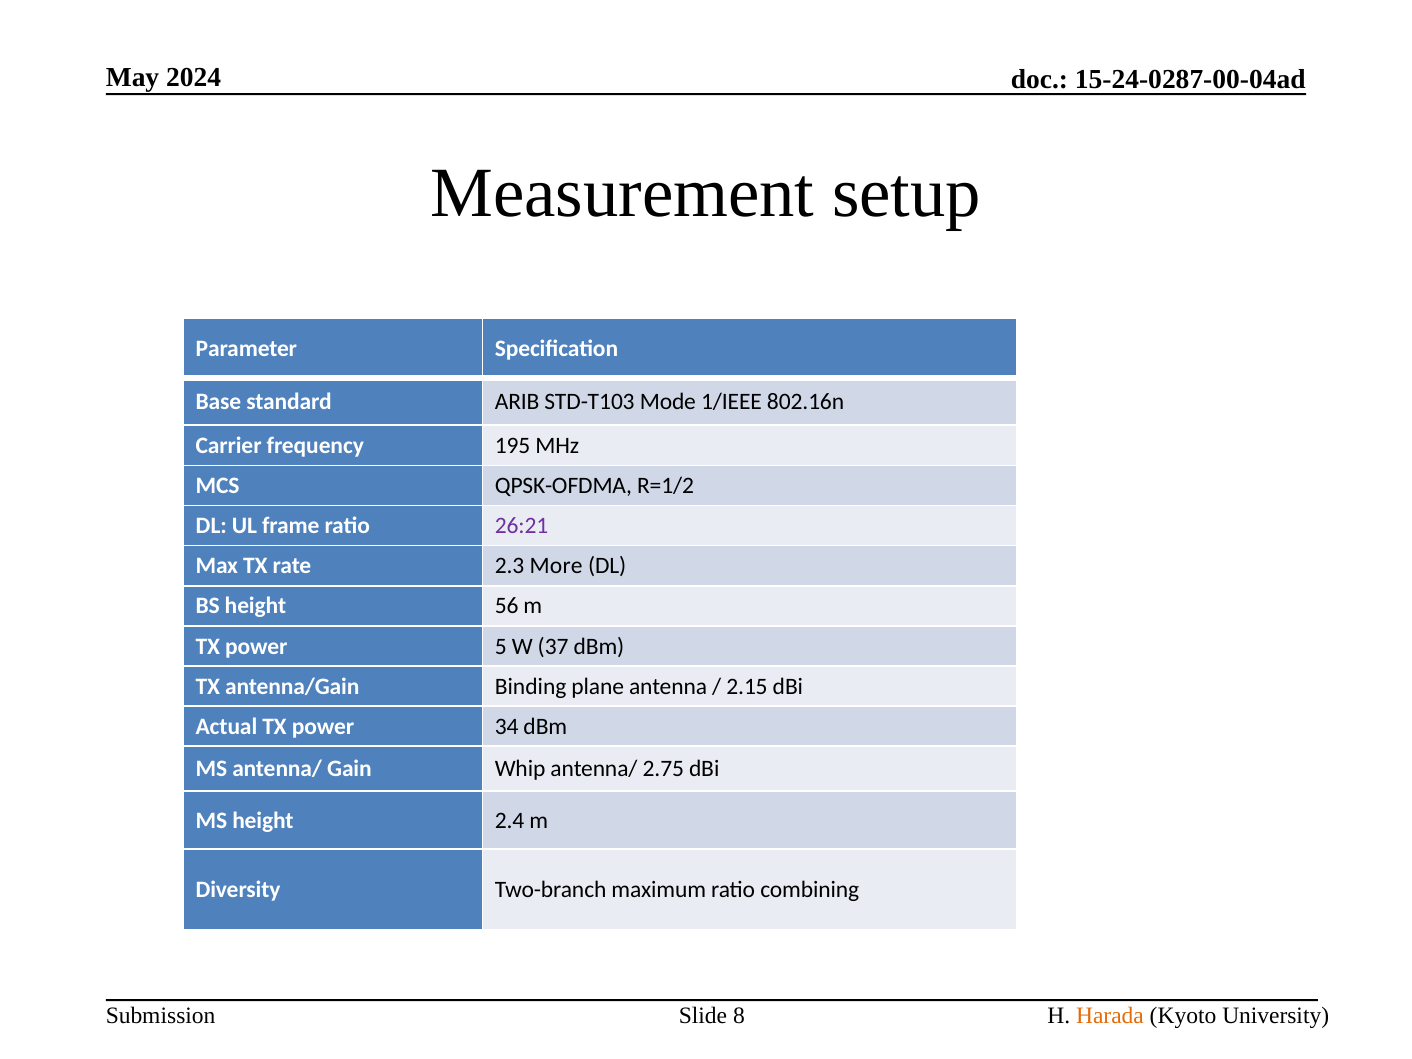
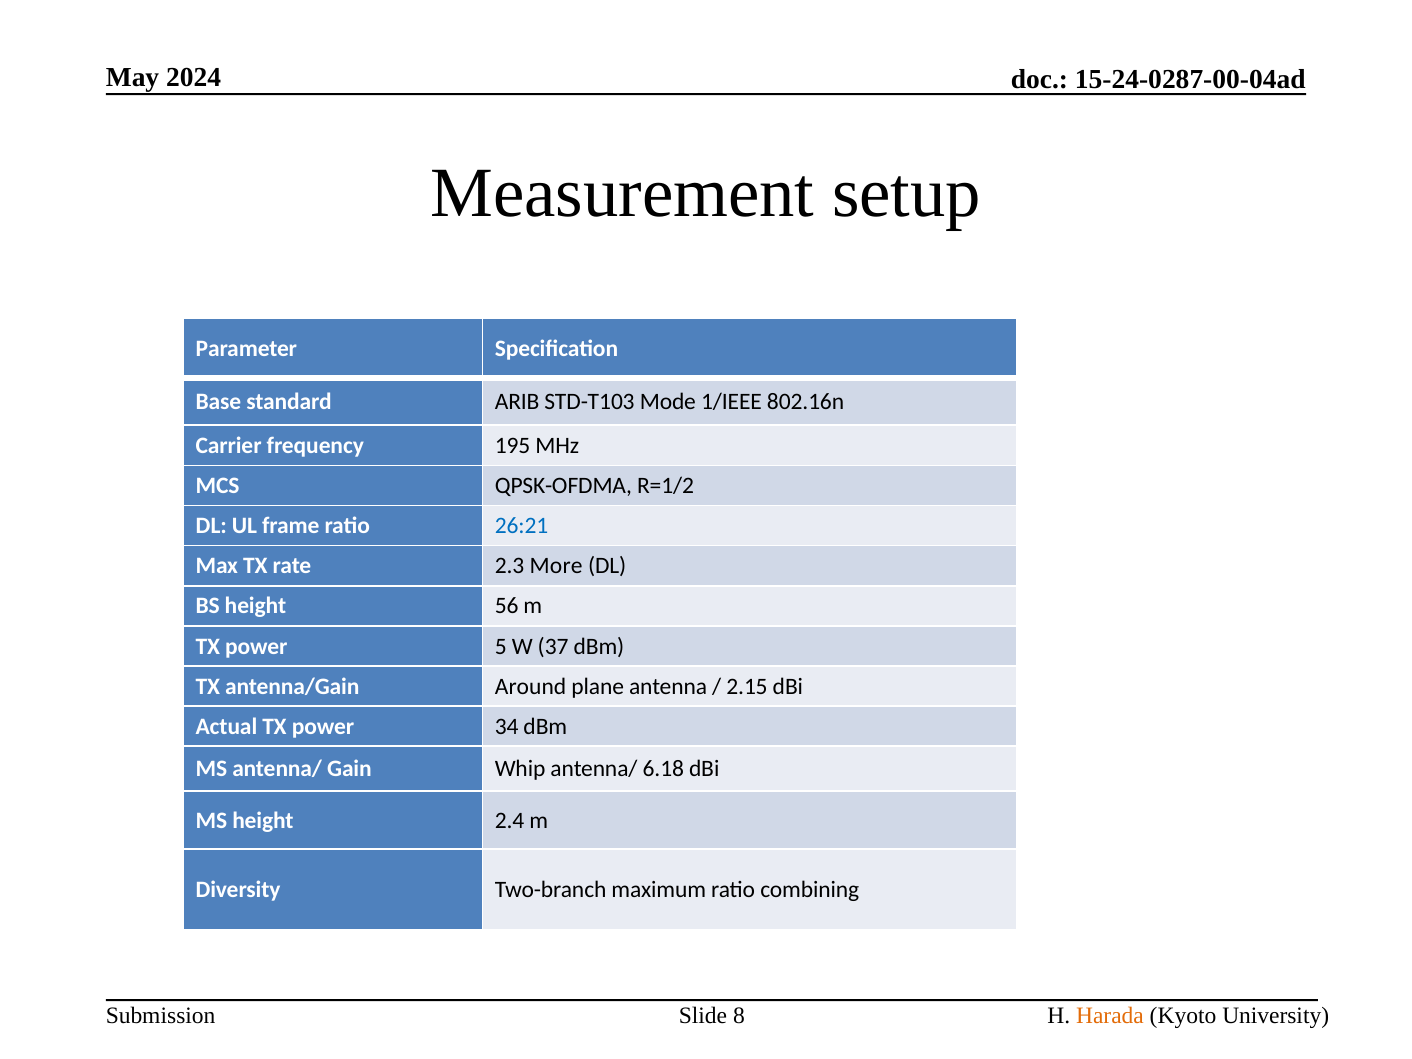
26:21 colour: purple -> blue
Binding: Binding -> Around
2.75: 2.75 -> 6.18
